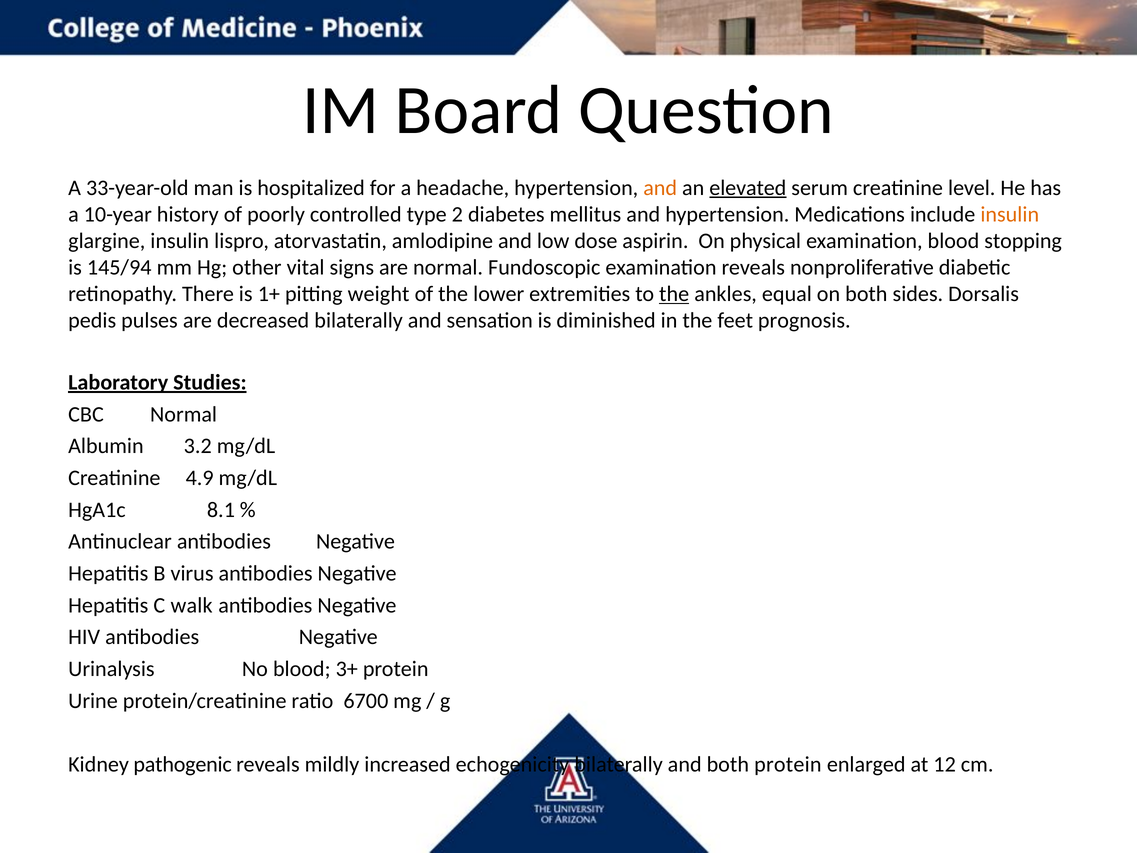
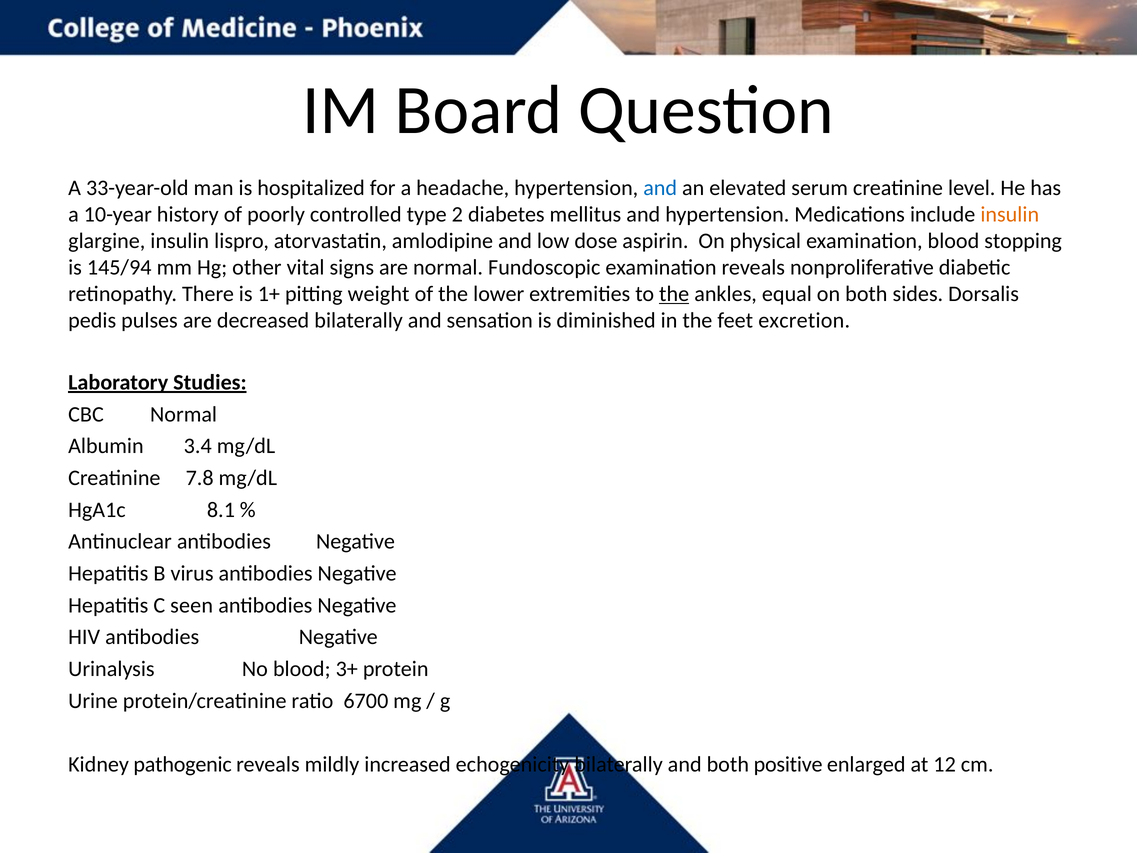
and at (660, 188) colour: orange -> blue
elevated underline: present -> none
prognosis: prognosis -> excretion
3.2: 3.2 -> 3.4
4.9: 4.9 -> 7.8
walk: walk -> seen
both protein: protein -> positive
